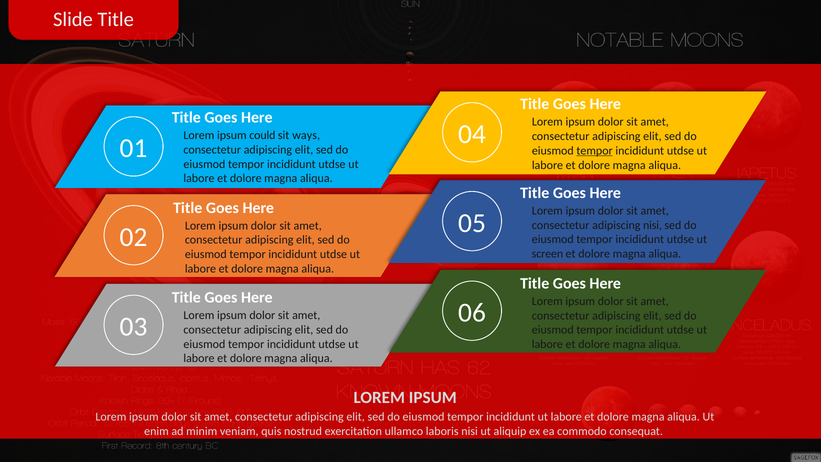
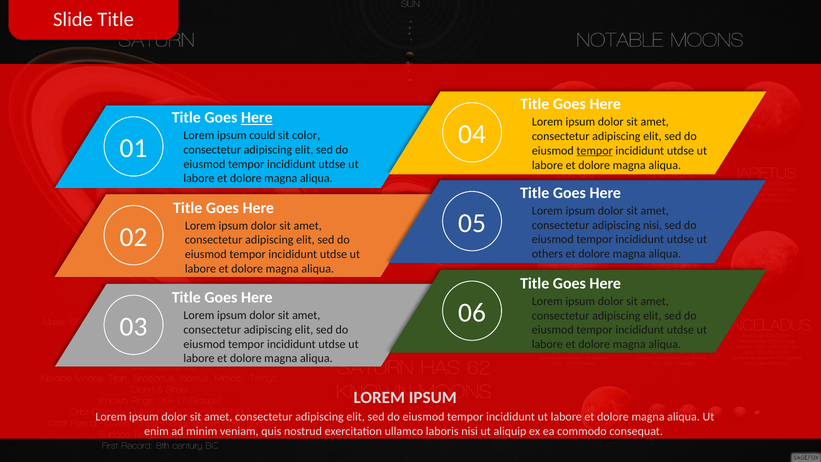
Here at (257, 118) underline: none -> present
ways: ways -> color
screen: screen -> others
